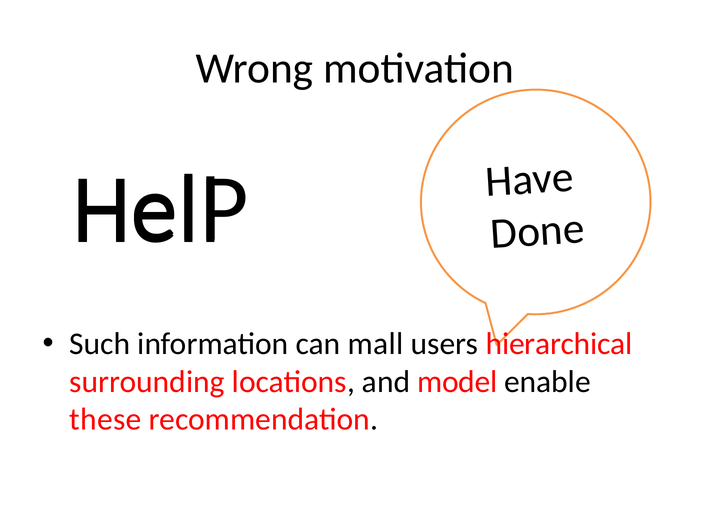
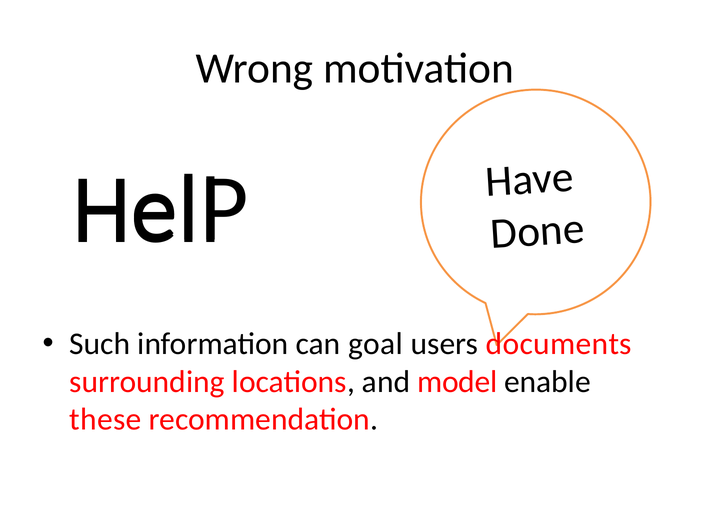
mall: mall -> goal
hierarchical: hierarchical -> documents
